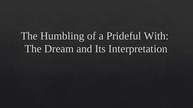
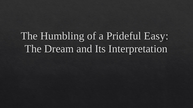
With: With -> Easy
